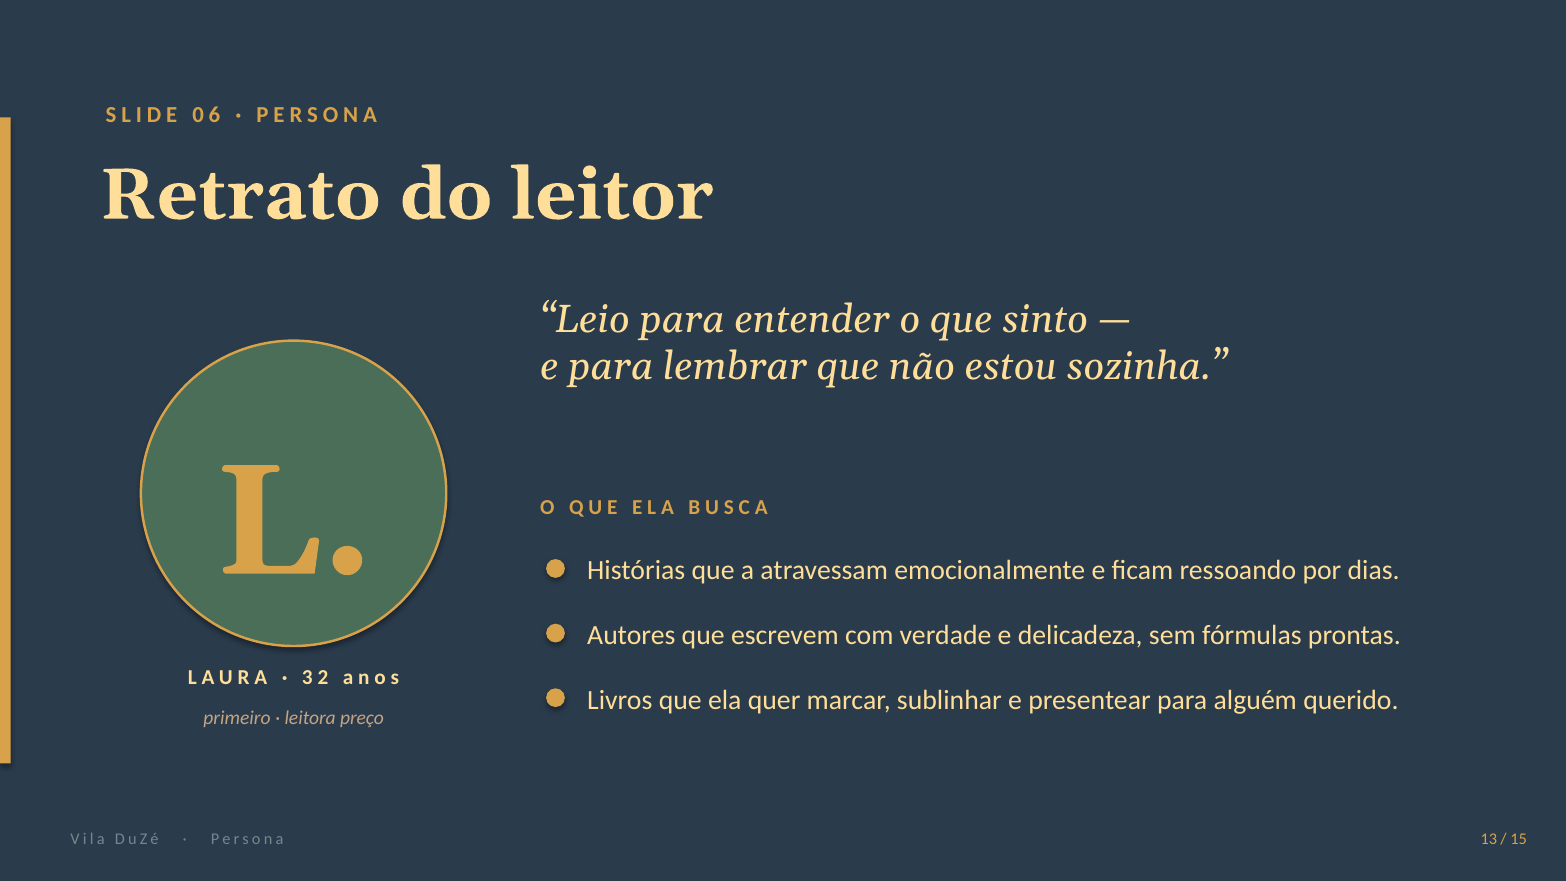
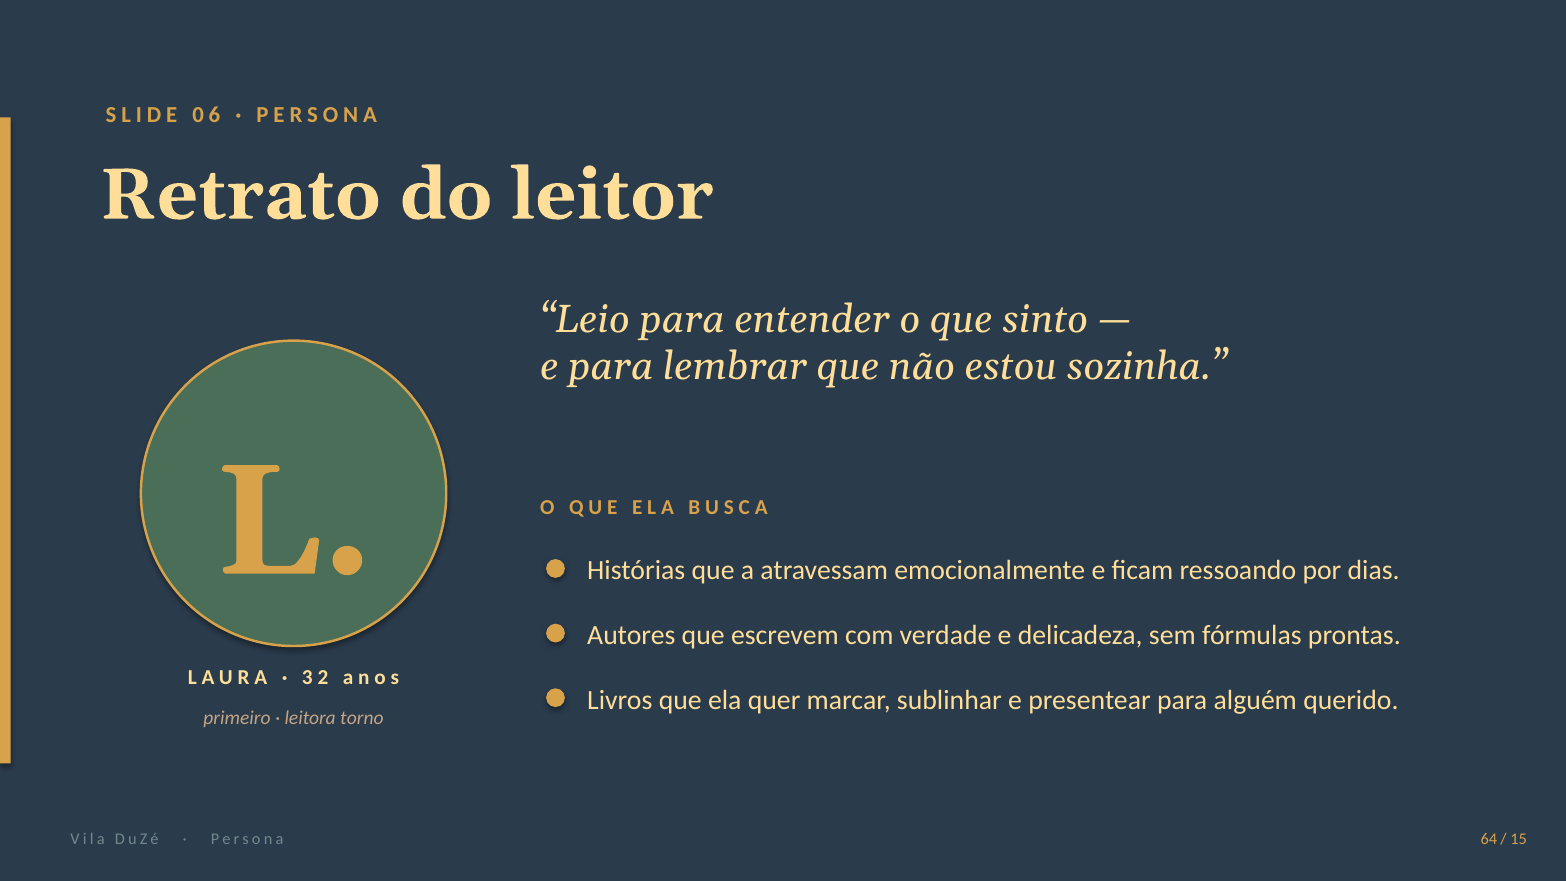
preço: preço -> torno
13: 13 -> 64
